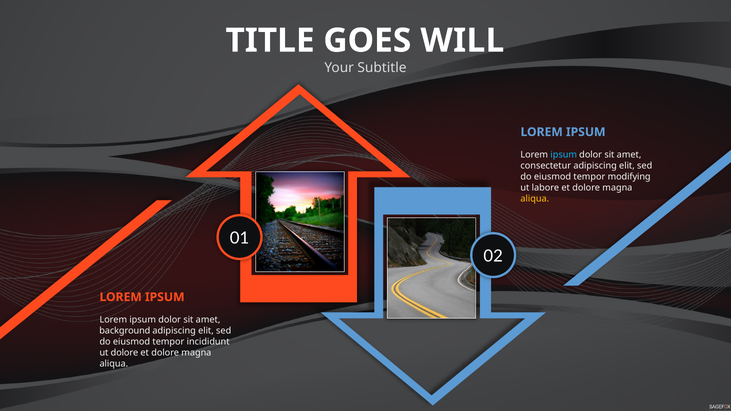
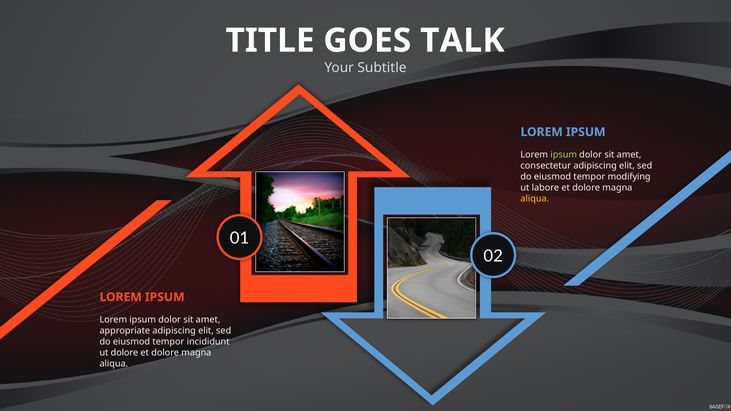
WILL: WILL -> TALK
ipsum at (564, 155) colour: light blue -> light green
background: background -> appropriate
